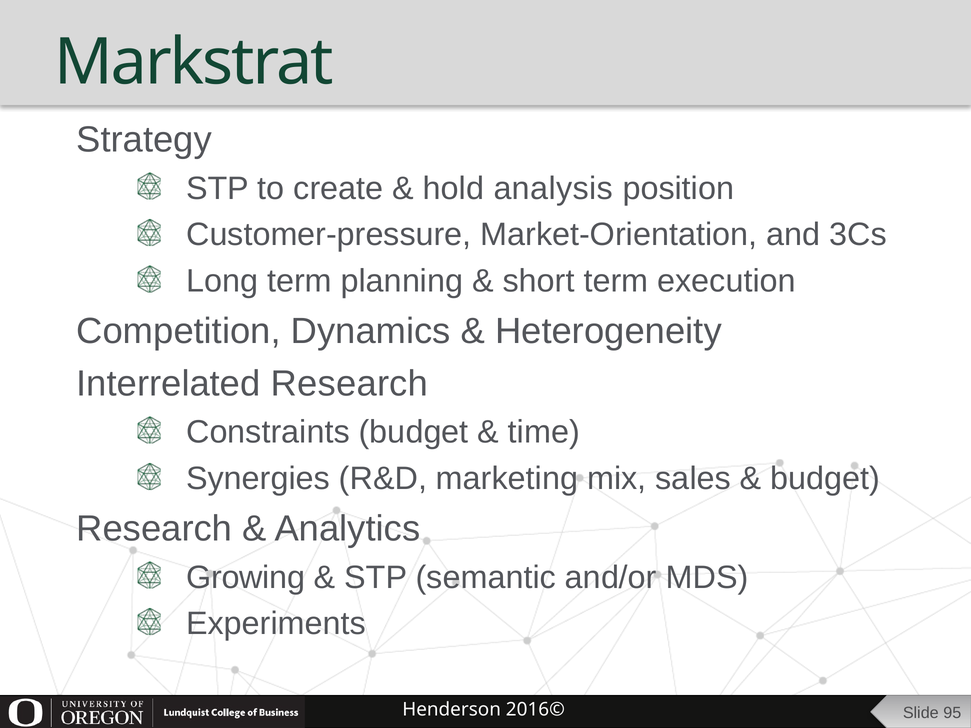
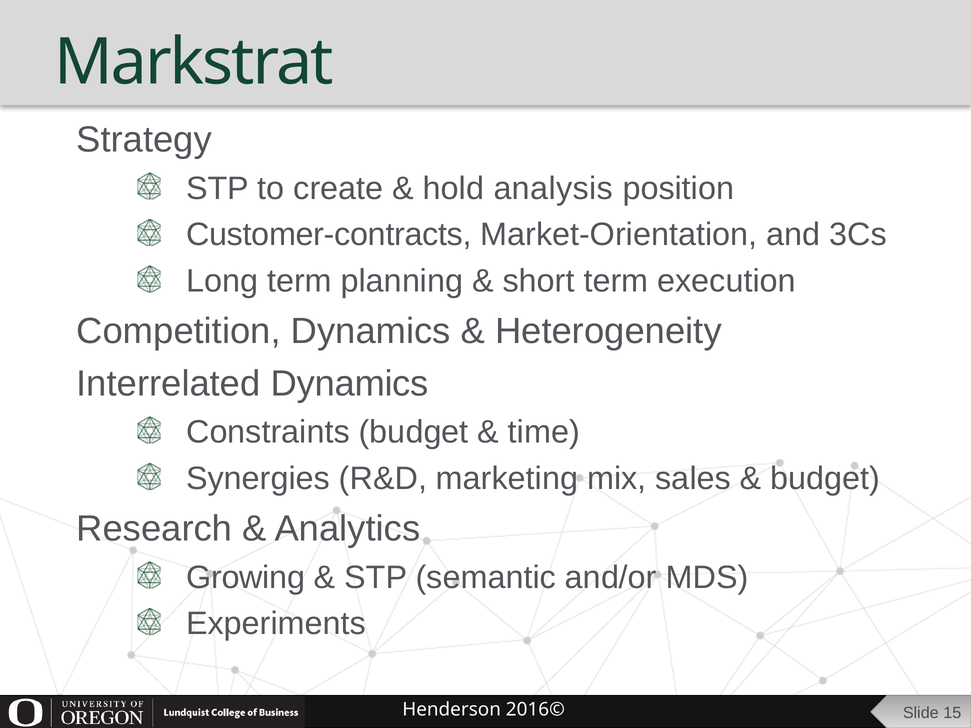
Customer-pressure: Customer-pressure -> Customer-contracts
Interrelated Research: Research -> Dynamics
95: 95 -> 15
